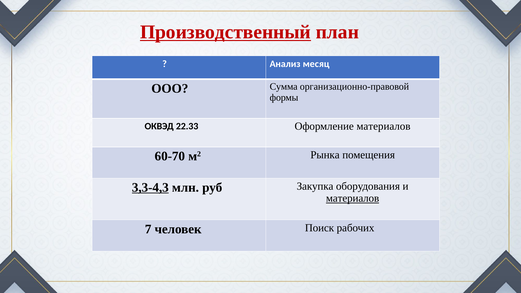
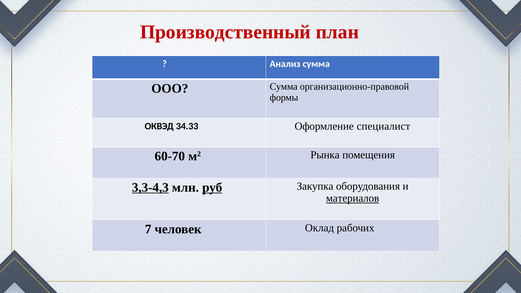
Производственный underline: present -> none
Анализ месяц: месяц -> сумма
22.33: 22.33 -> 34.33
Оформление материалов: материалов -> специалист
руб underline: none -> present
Поиск: Поиск -> Оклад
